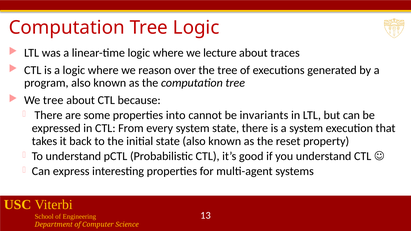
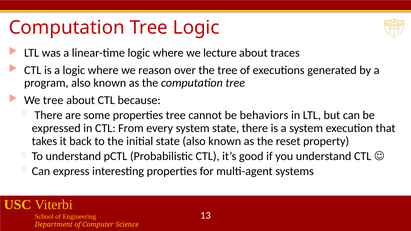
properties into: into -> tree
invariants: invariants -> behaviors
